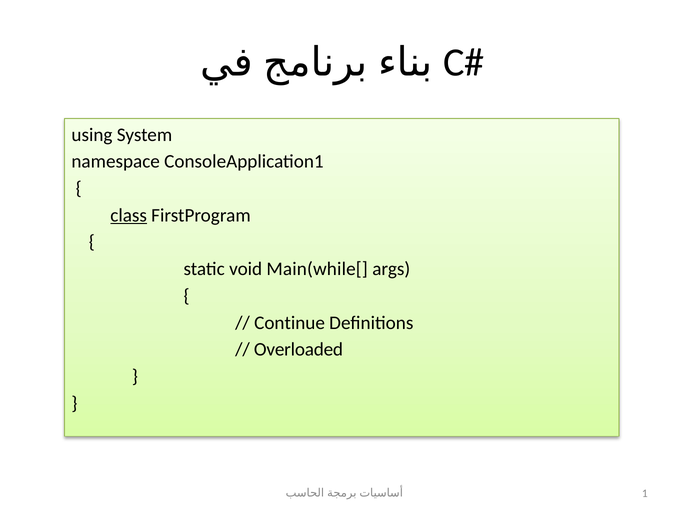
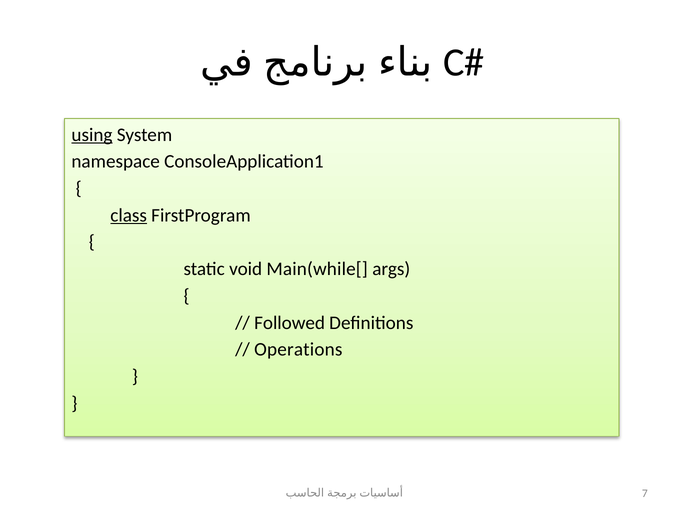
using underline: none -> present
Continue: Continue -> Followed
Overloaded: Overloaded -> Operations
1: 1 -> 7
